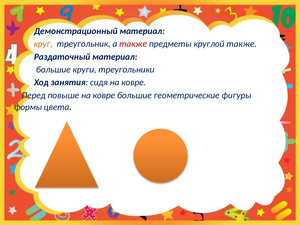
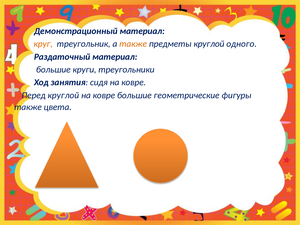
также at (133, 44) colour: red -> orange
круглой также: также -> одного
Перед повыше: повыше -> круглой
формы at (28, 107): формы -> также
